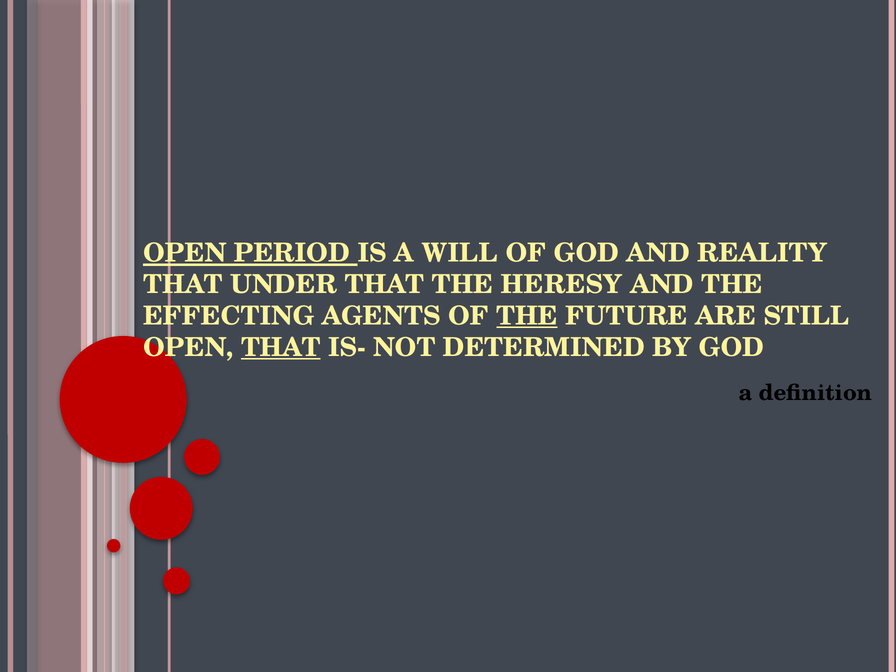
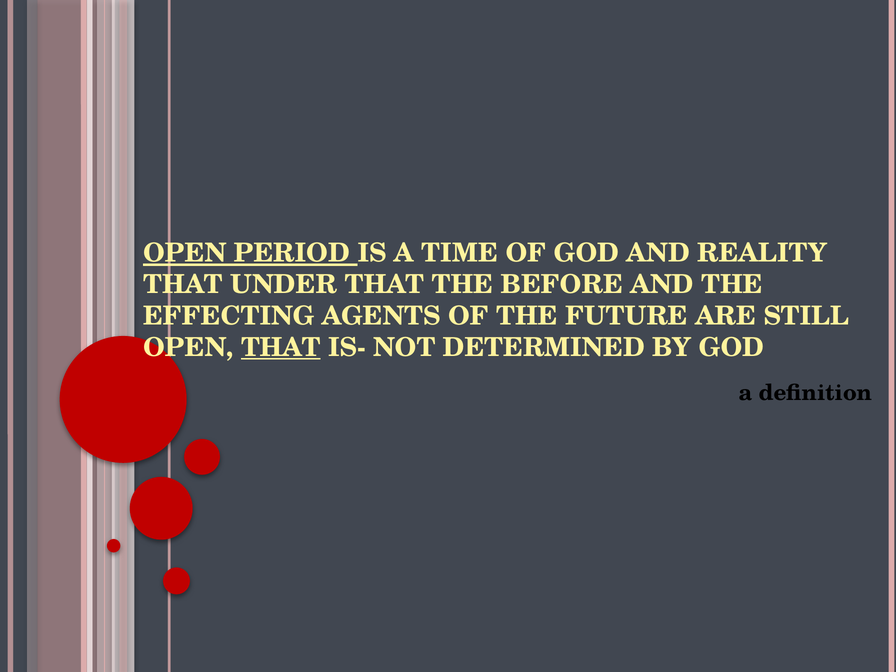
WILL: WILL -> TIME
HERESY: HERESY -> BEFORE
THE at (527, 316) underline: present -> none
